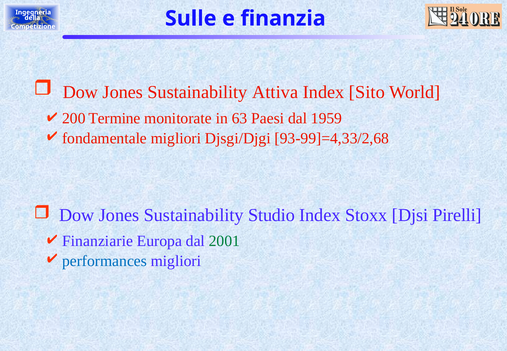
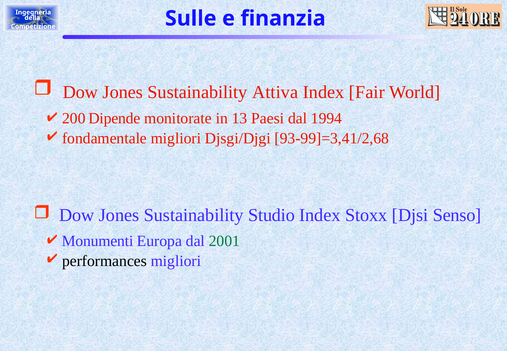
Sito: Sito -> Fair
Termine: Termine -> Dipende
63: 63 -> 13
1959: 1959 -> 1994
93-99]=4,33/2,68: 93-99]=4,33/2,68 -> 93-99]=3,41/2,68
Pirelli: Pirelli -> Senso
Finanziarie: Finanziarie -> Monumenti
performances colour: blue -> black
